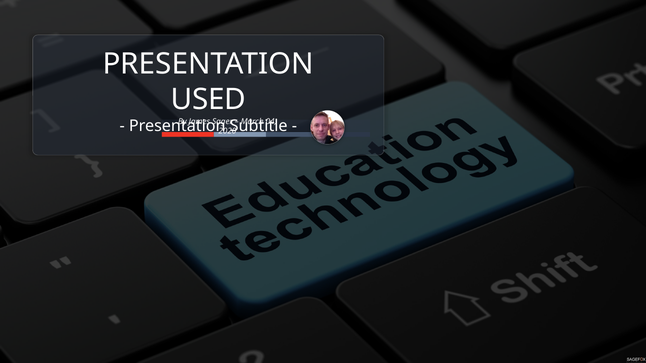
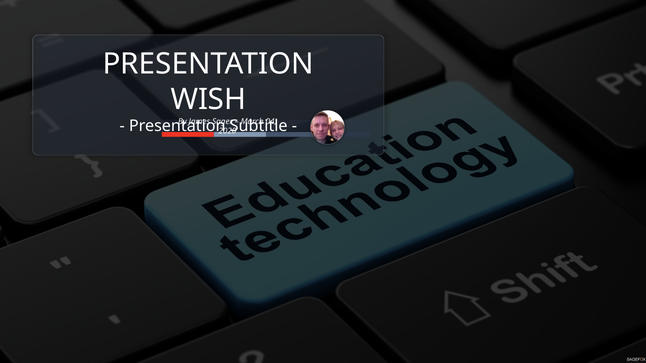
USED: USED -> WISH
